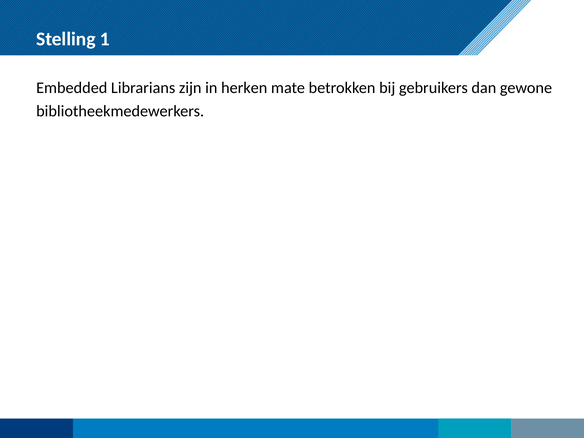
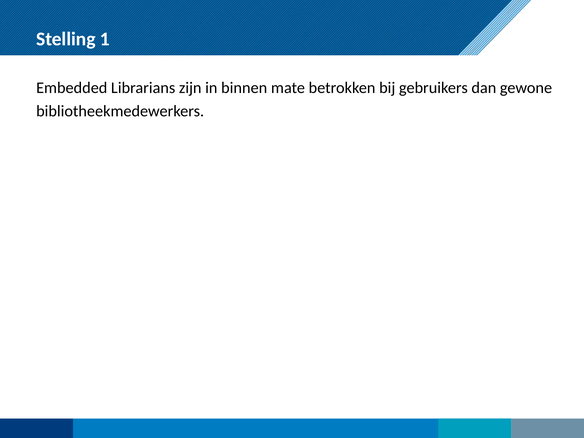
herken: herken -> binnen
